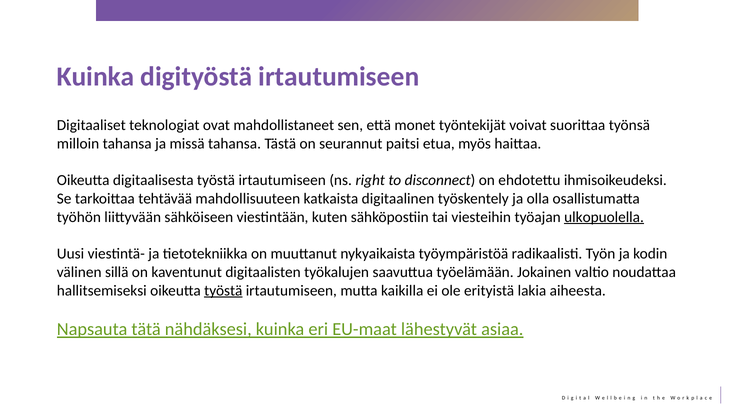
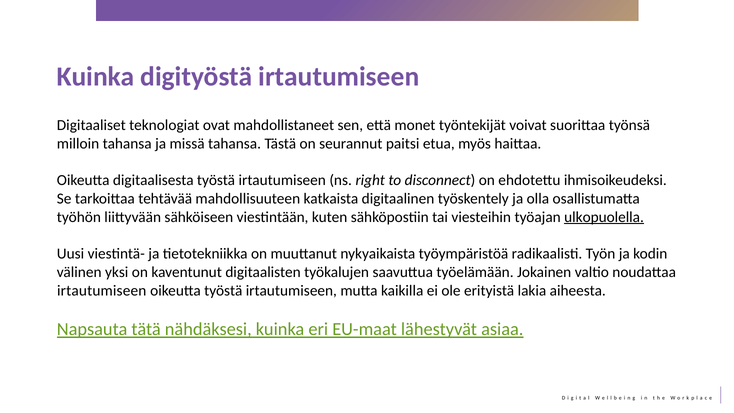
sillä: sillä -> yksi
hallitsemiseksi at (102, 290): hallitsemiseksi -> irtautumiseen
työstä at (223, 290) underline: present -> none
